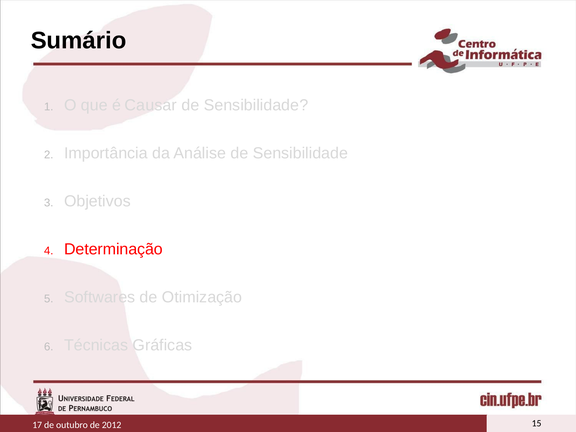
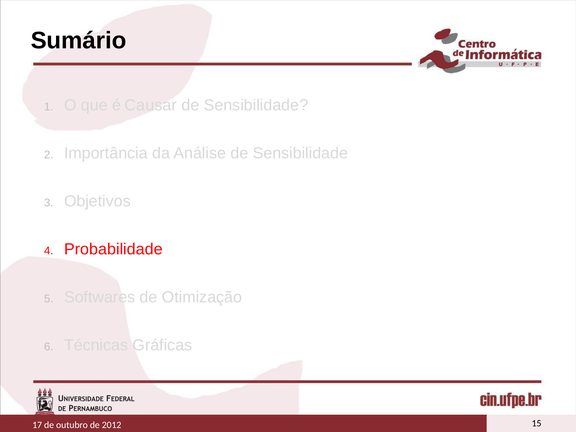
Determinação: Determinação -> Probabilidade
